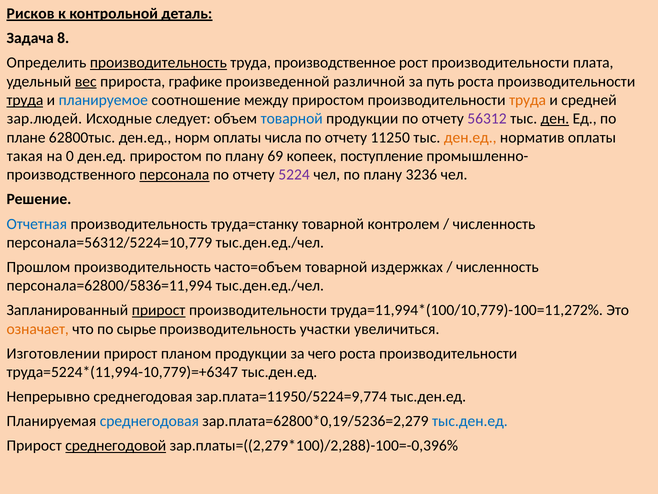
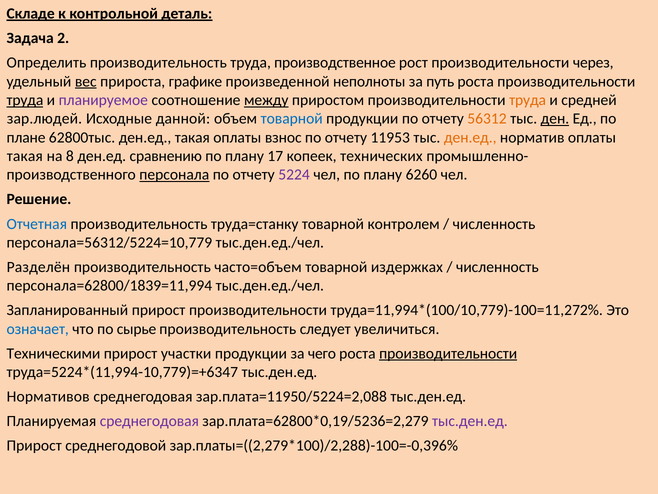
Рисков: Рисков -> Складе
8: 8 -> 2
производительность at (158, 63) underline: present -> none
плата: плата -> через
различной: различной -> неполноты
планируемое colour: blue -> purple
между underline: none -> present
следует: следует -> данной
56312 colour: purple -> orange
ден.ед норм: норм -> такая
числа: числа -> взнос
11250: 11250 -> 11953
0: 0 -> 8
ден.ед приростом: приростом -> сравнению
69: 69 -> 17
поступление: поступление -> технических
3236: 3236 -> 6260
Прошлом: Прошлом -> Разделён
персонала=62800/5836=11,994: персонала=62800/5836=11,994 -> персонала=62800/1839=11,994
прирост at (159, 310) underline: present -> none
означает colour: orange -> blue
участки: участки -> следует
Изготовлении: Изготовлении -> Техническими
планом: планом -> участки
производительности at (448, 353) underline: none -> present
Непрерывно: Непрерывно -> Нормативов
зар.плата=11950/5224=9,774: зар.плата=11950/5224=9,774 -> зар.плата=11950/5224=2,088
среднегодовая at (149, 421) colour: blue -> purple
тыс.ден.ед at (470, 421) colour: blue -> purple
среднегодовой underline: present -> none
